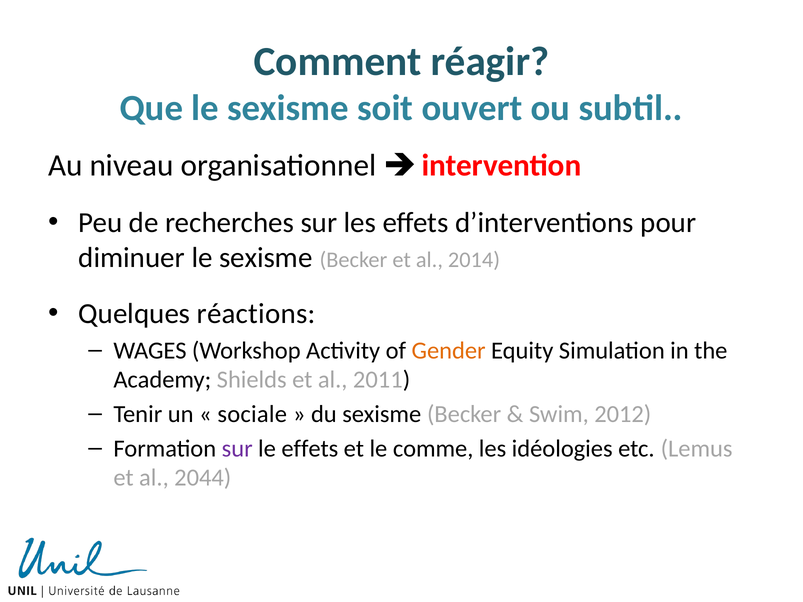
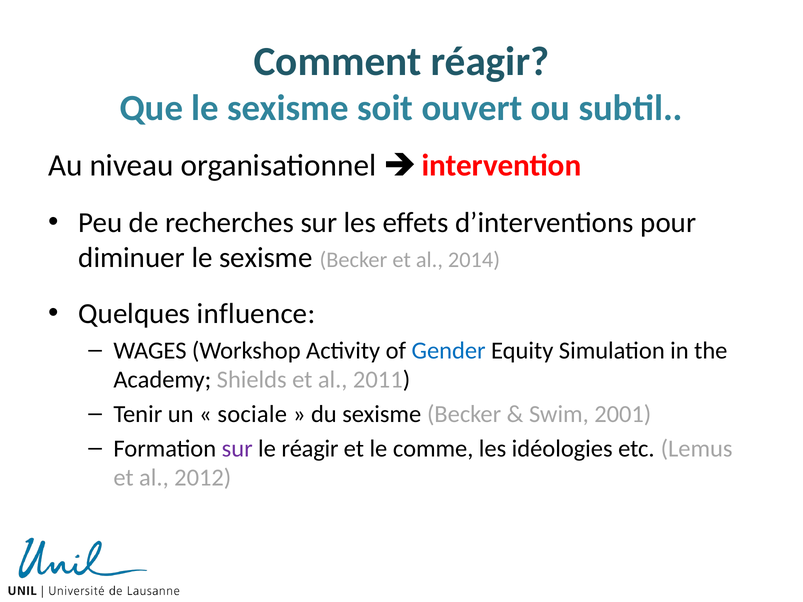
réactions: réactions -> influence
Gender colour: orange -> blue
2012: 2012 -> 2001
le effets: effets -> réagir
2044: 2044 -> 2012
